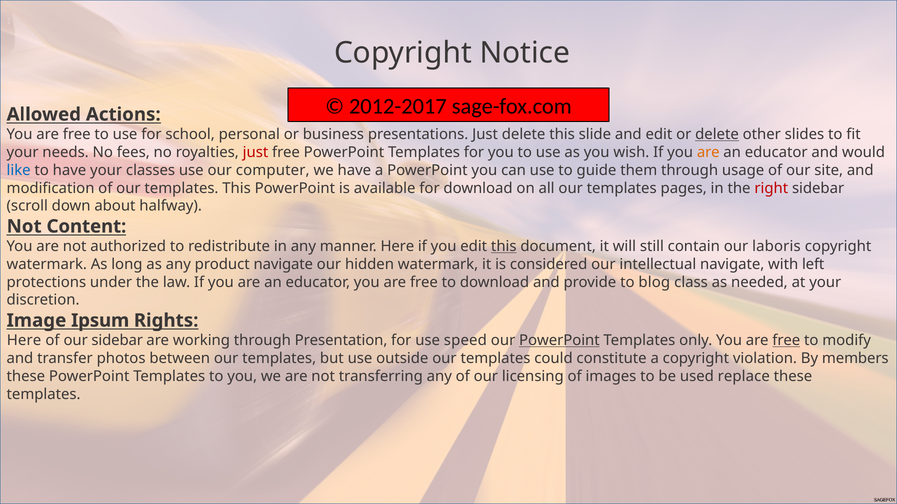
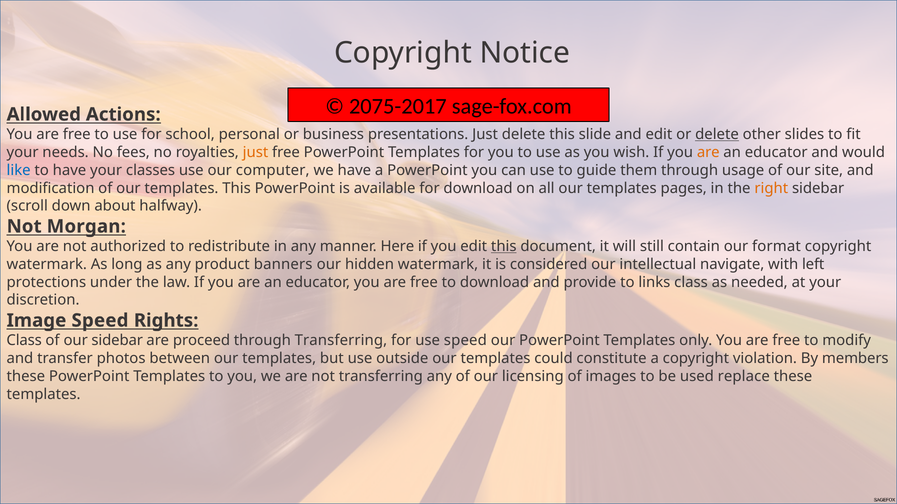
2012-2017: 2012-2017 -> 2075-2017
just at (255, 152) colour: red -> orange
right colour: red -> orange
Content: Content -> Morgan
laboris: laboris -> format
product navigate: navigate -> banners
blog: blog -> links
Image Ipsum: Ipsum -> Speed
Here at (24, 341): Here -> Class
working: working -> proceed
through Presentation: Presentation -> Transferring
PowerPoint at (559, 341) underline: present -> none
free at (786, 341) underline: present -> none
